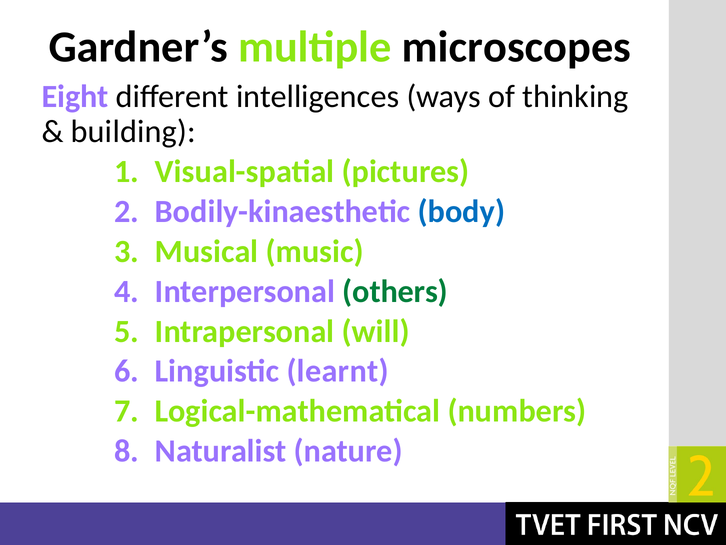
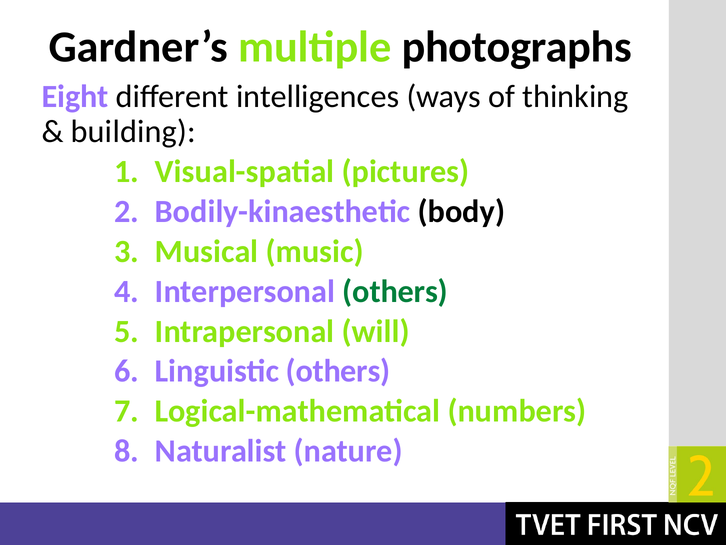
microscopes: microscopes -> photographs
body colour: blue -> black
Linguistic learnt: learnt -> others
